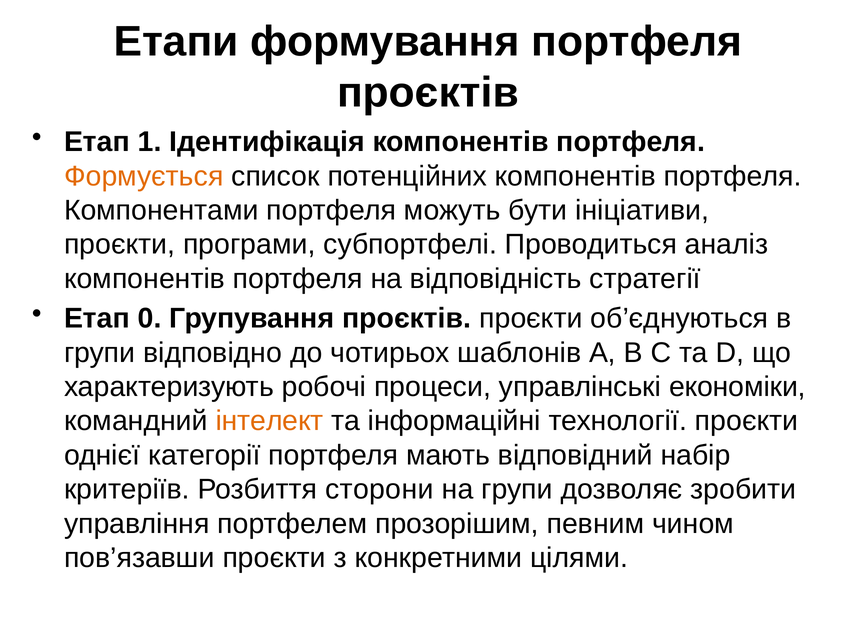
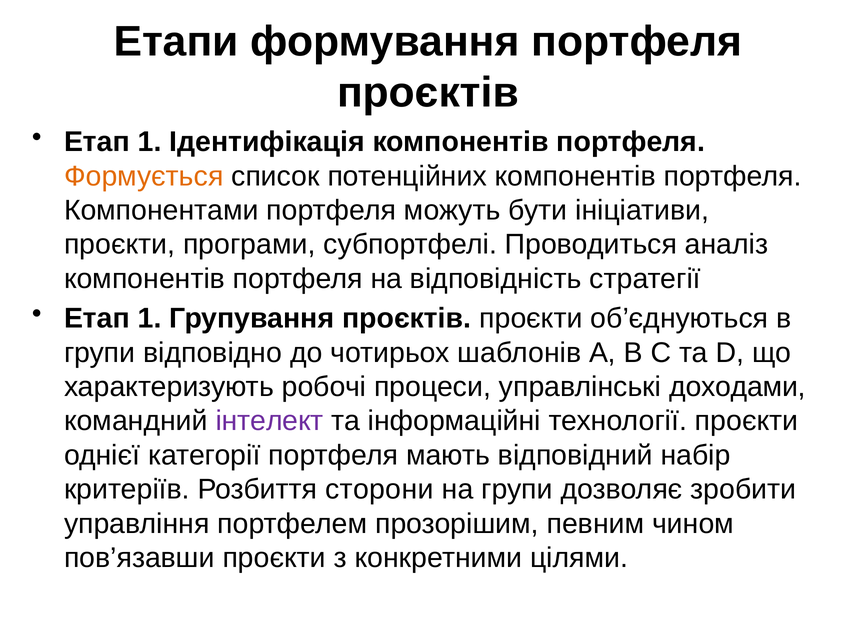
0 at (150, 318): 0 -> 1
економіки: економіки -> доходами
інтелект colour: orange -> purple
